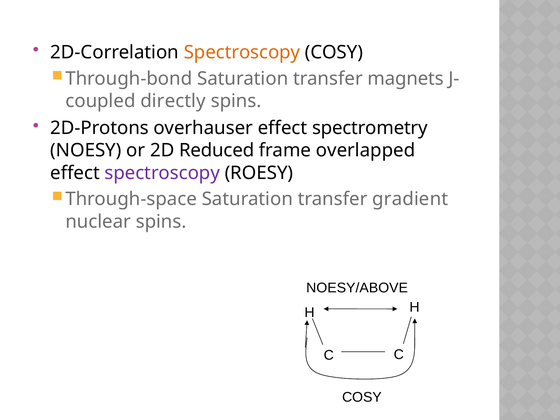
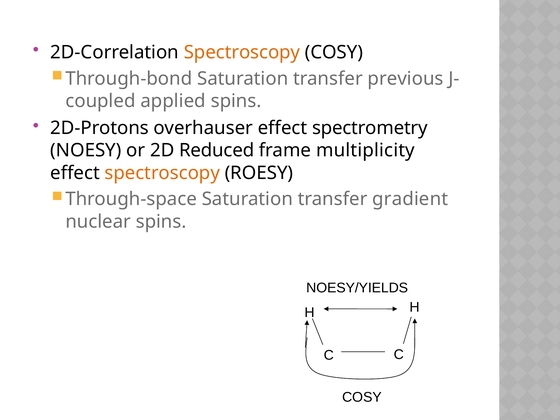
magnets: magnets -> previous
directly: directly -> applied
overlapped: overlapped -> multiplicity
spectroscopy at (162, 173) colour: purple -> orange
NOESY/ABOVE: NOESY/ABOVE -> NOESY/YIELDS
